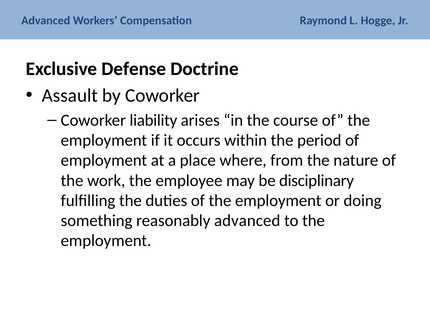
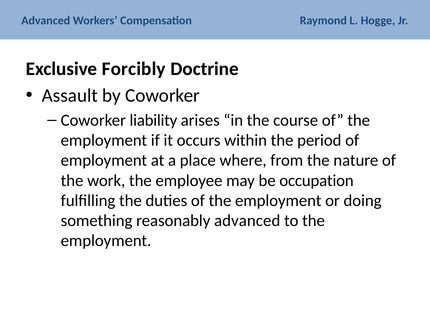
Defense: Defense -> Forcibly
disciplinary: disciplinary -> occupation
